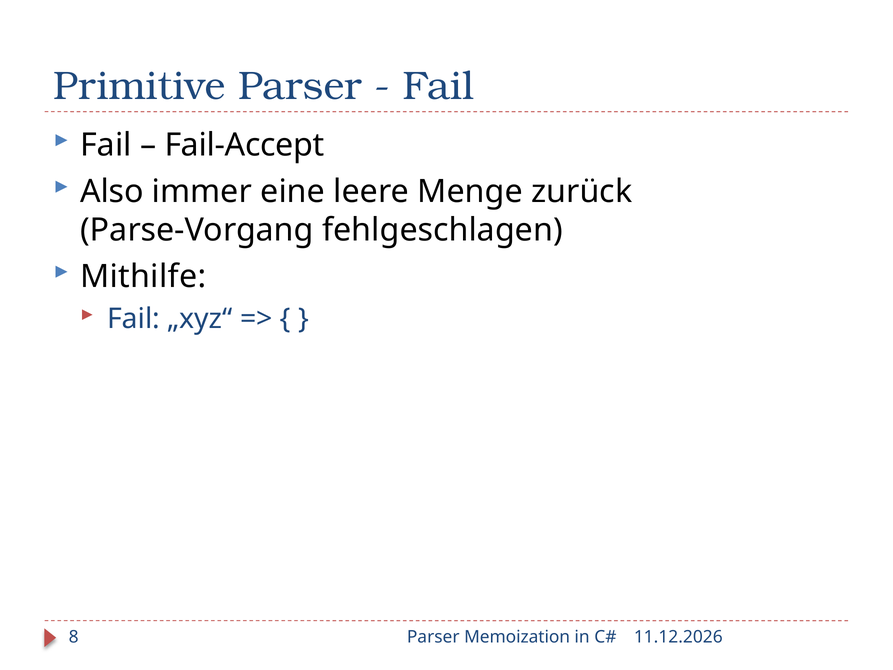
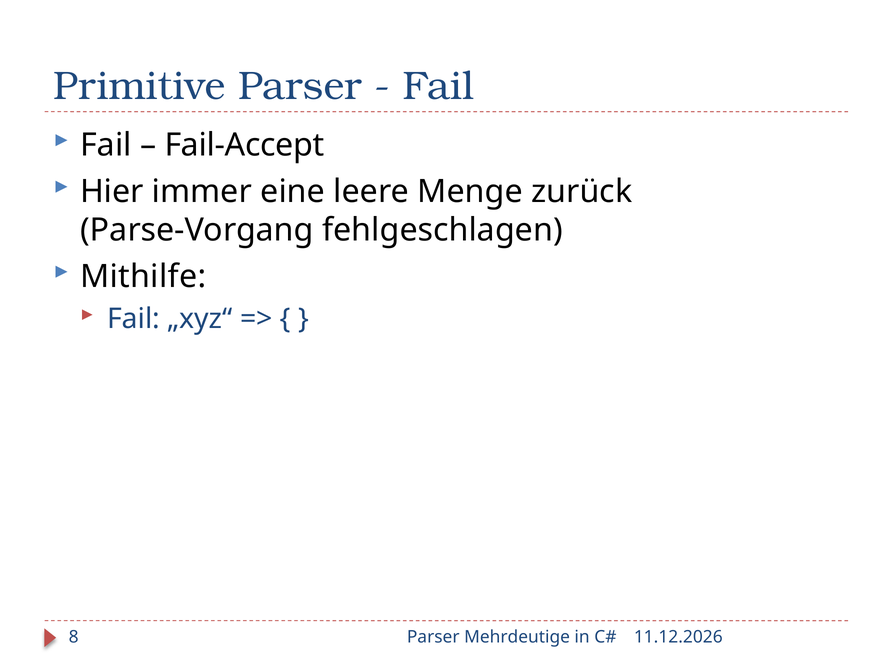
Also: Also -> Hier
Memoization: Memoization -> Mehrdeutige
